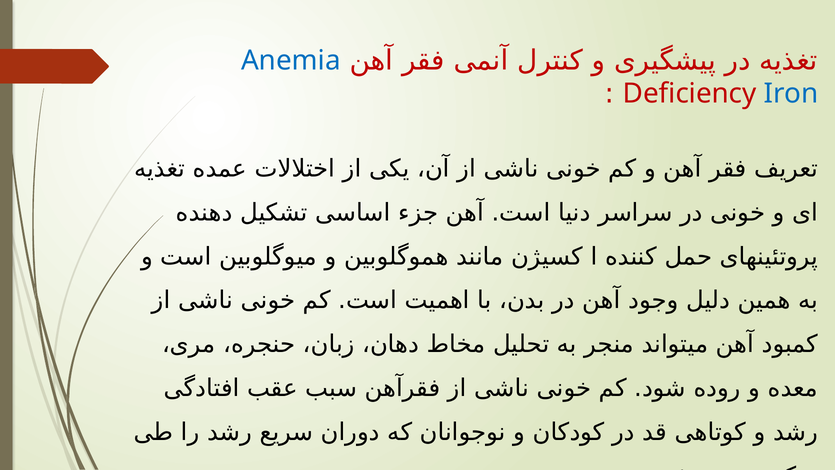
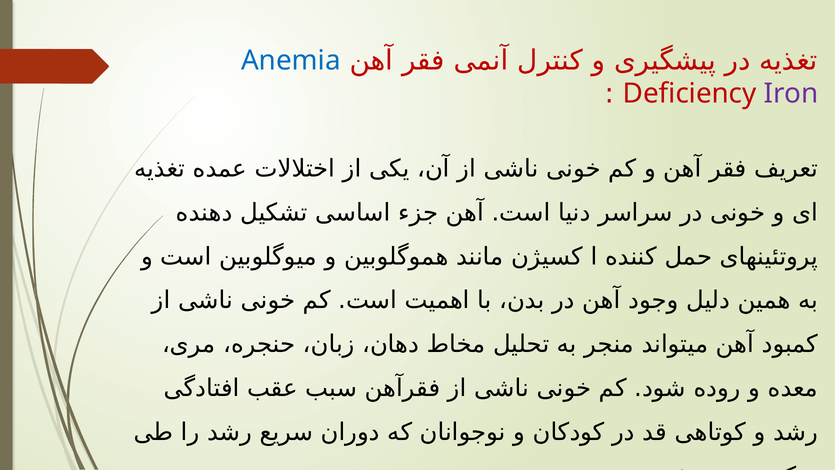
Iron colour: blue -> purple
